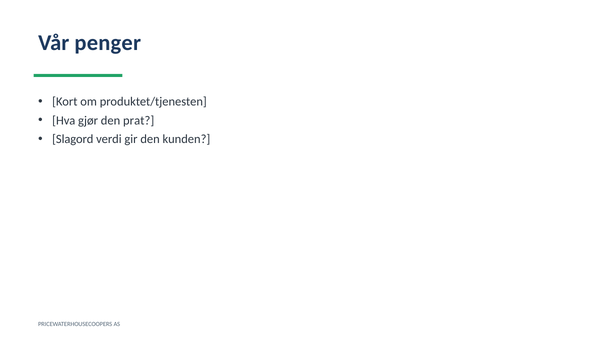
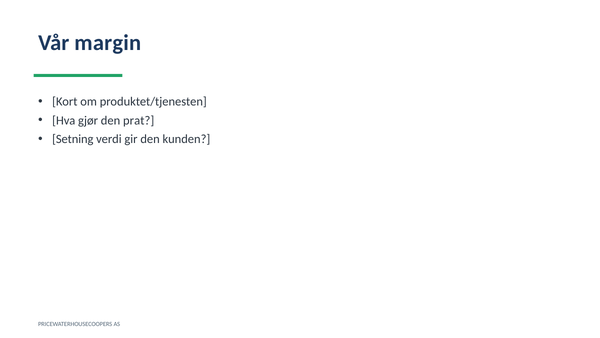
penger: penger -> margin
Slagord: Slagord -> Setning
